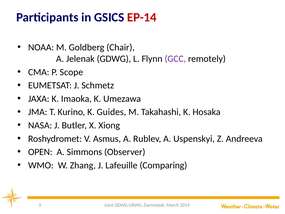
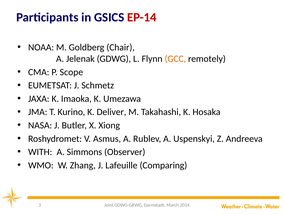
GCC colour: purple -> orange
Guides: Guides -> Deliver
OPEN: OPEN -> WITH
